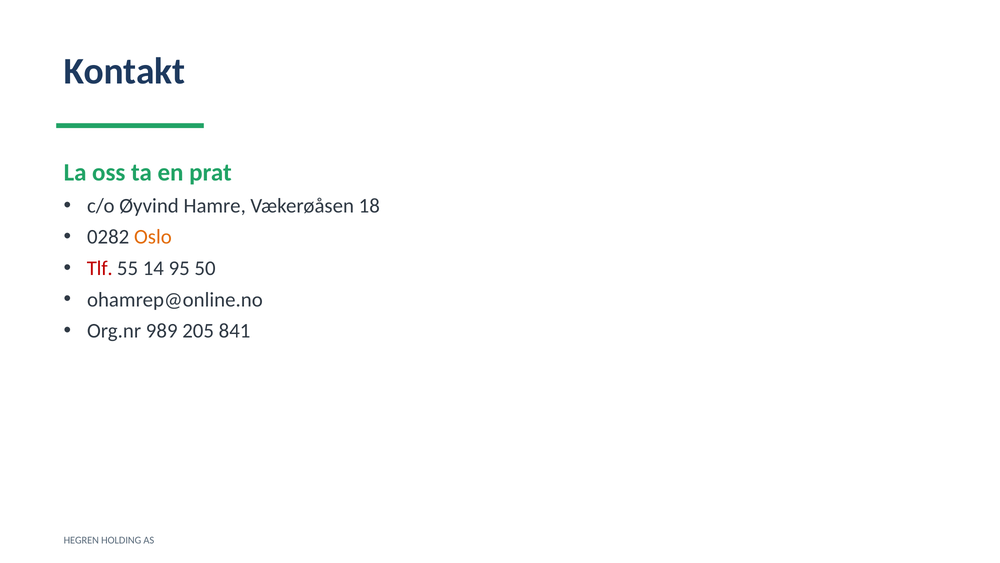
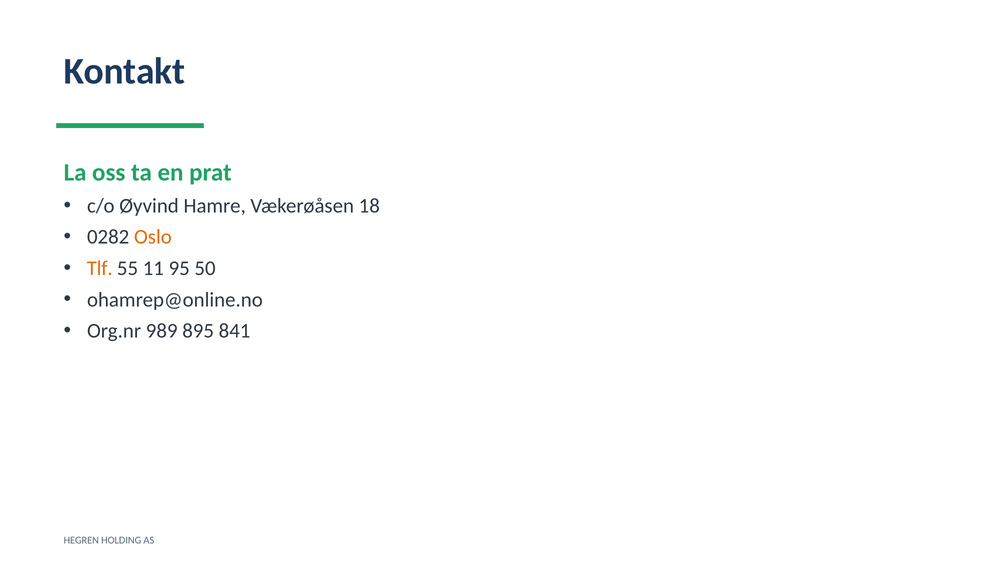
Tlf colour: red -> orange
14: 14 -> 11
205: 205 -> 895
